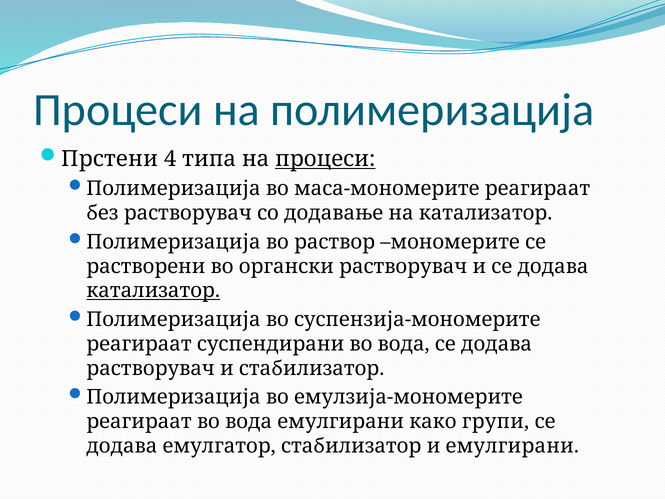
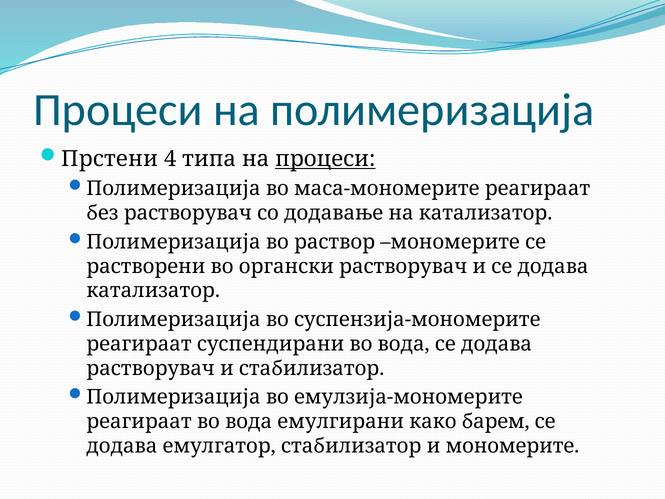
катализатор at (153, 291) underline: present -> none
групи: групи -> барем
и емулгирани: емулгирани -> мономерите
